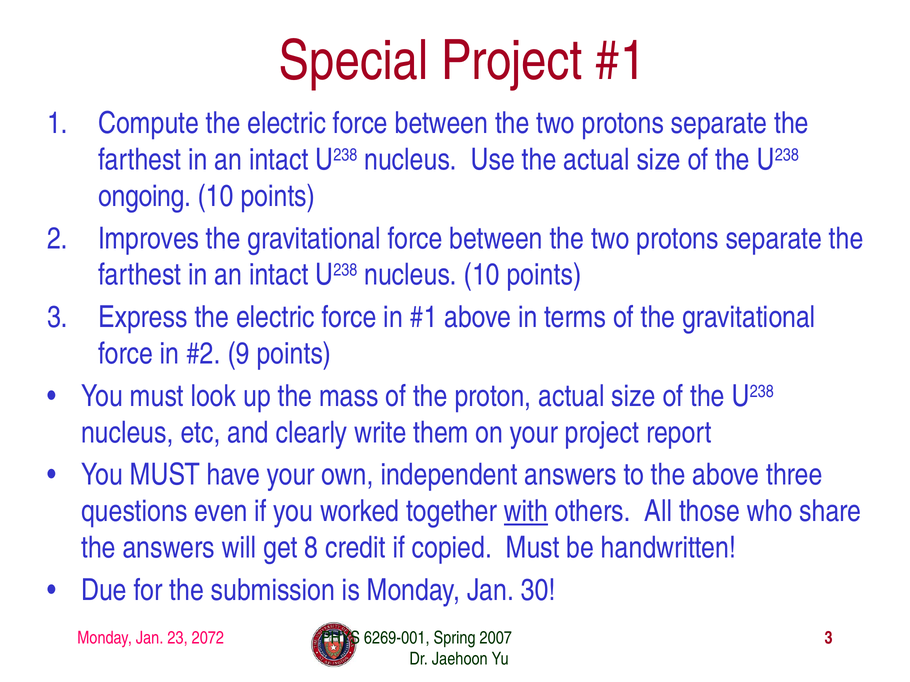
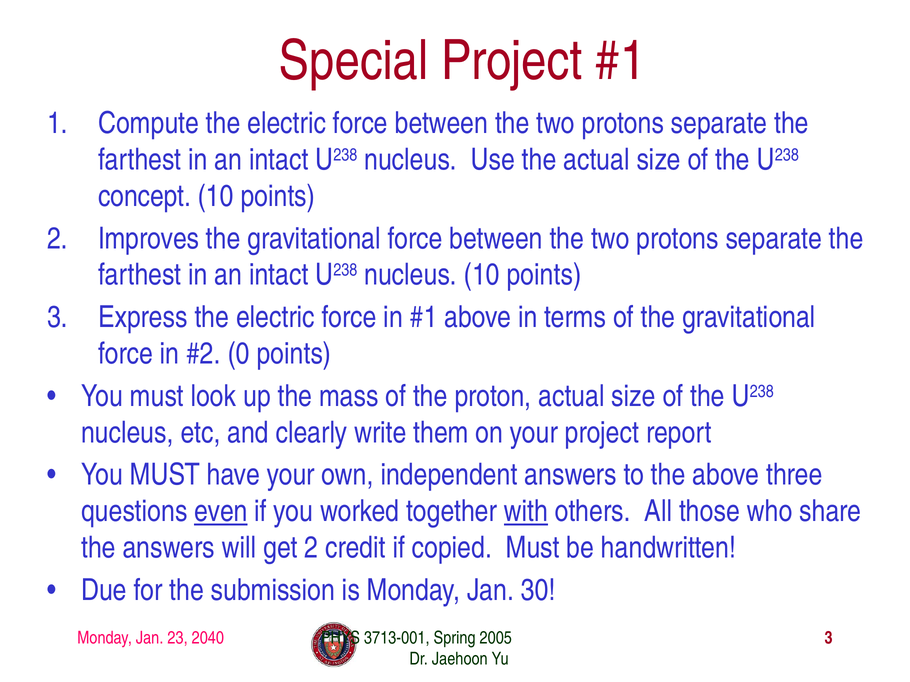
ongoing: ongoing -> concept
9: 9 -> 0
even underline: none -> present
get 8: 8 -> 2
2072: 2072 -> 2040
6269-001: 6269-001 -> 3713-001
2007: 2007 -> 2005
